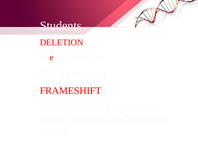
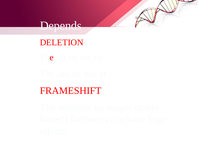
Students: Students -> Depends
